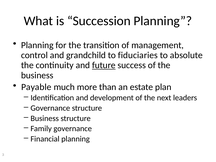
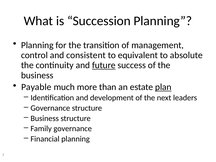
grandchild: grandchild -> consistent
fiduciaries: fiduciaries -> equivalent
plan underline: none -> present
